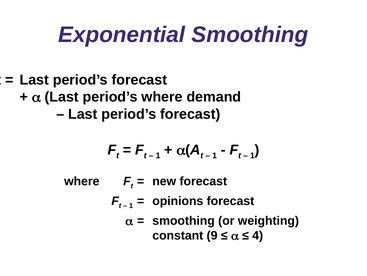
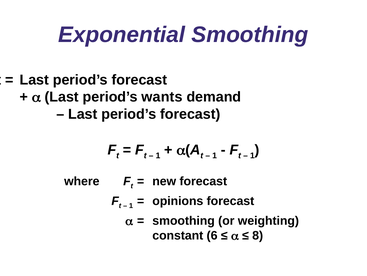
period’s where: where -> wants
9: 9 -> 6
4: 4 -> 8
